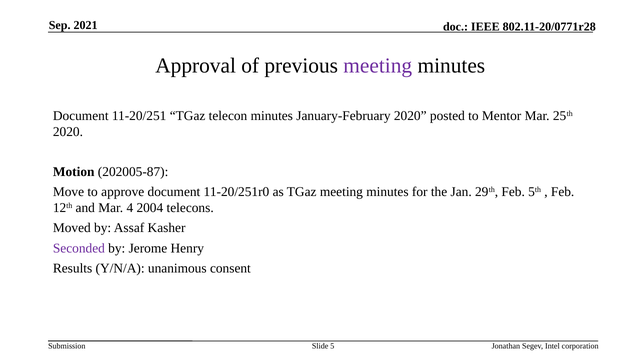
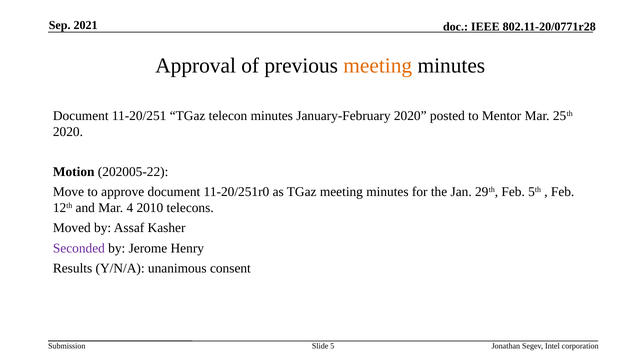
meeting at (378, 66) colour: purple -> orange
202005-87: 202005-87 -> 202005-22
2004: 2004 -> 2010
